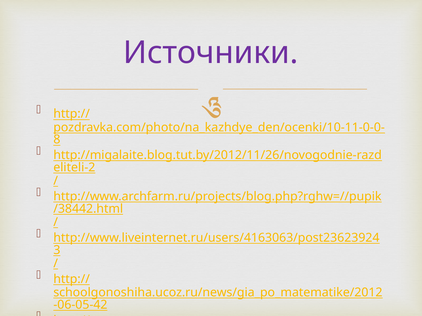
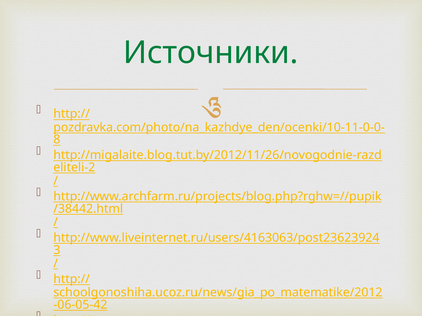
Источники colour: purple -> green
